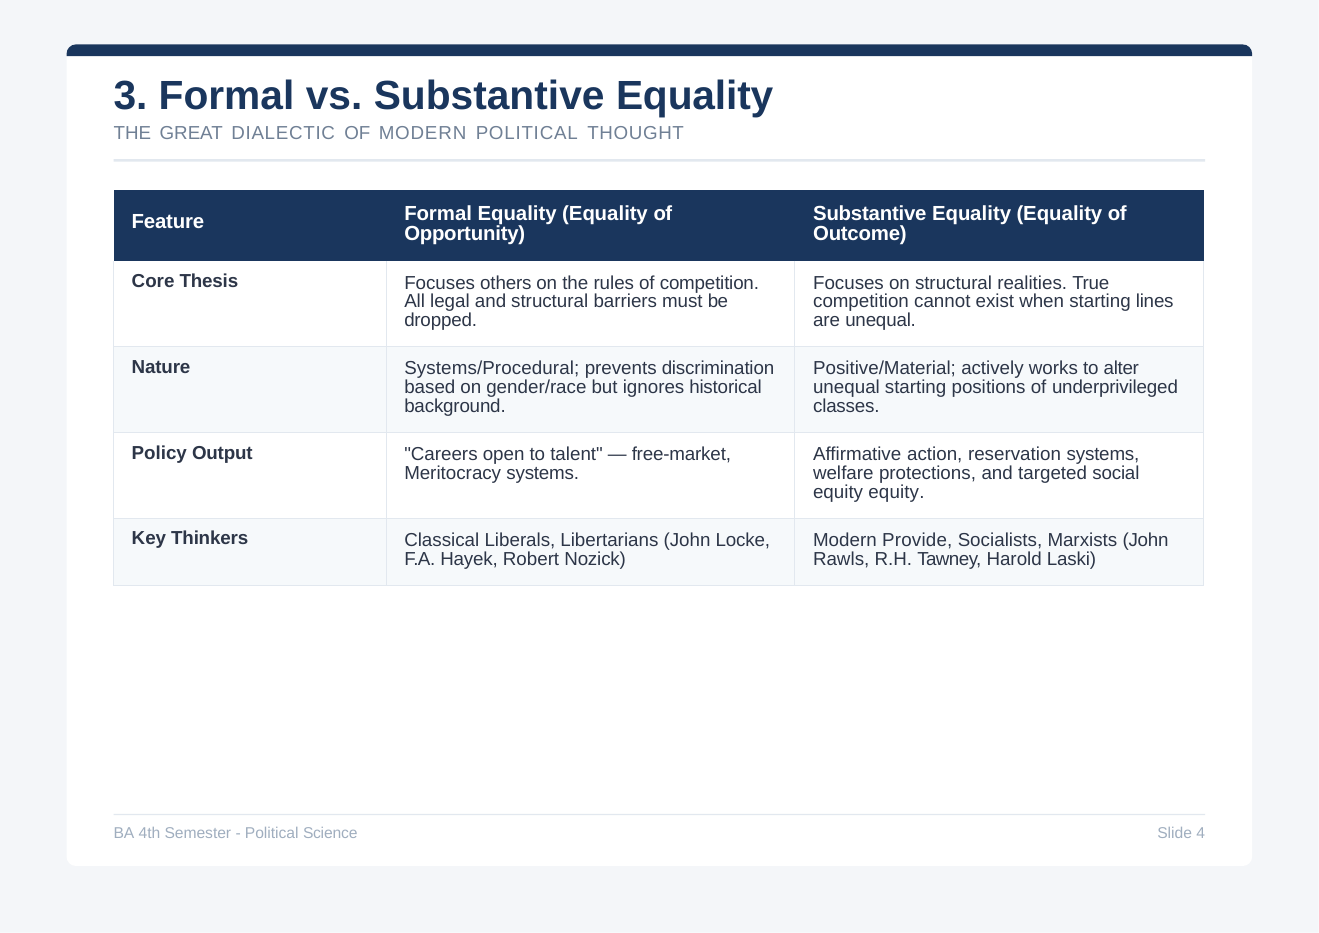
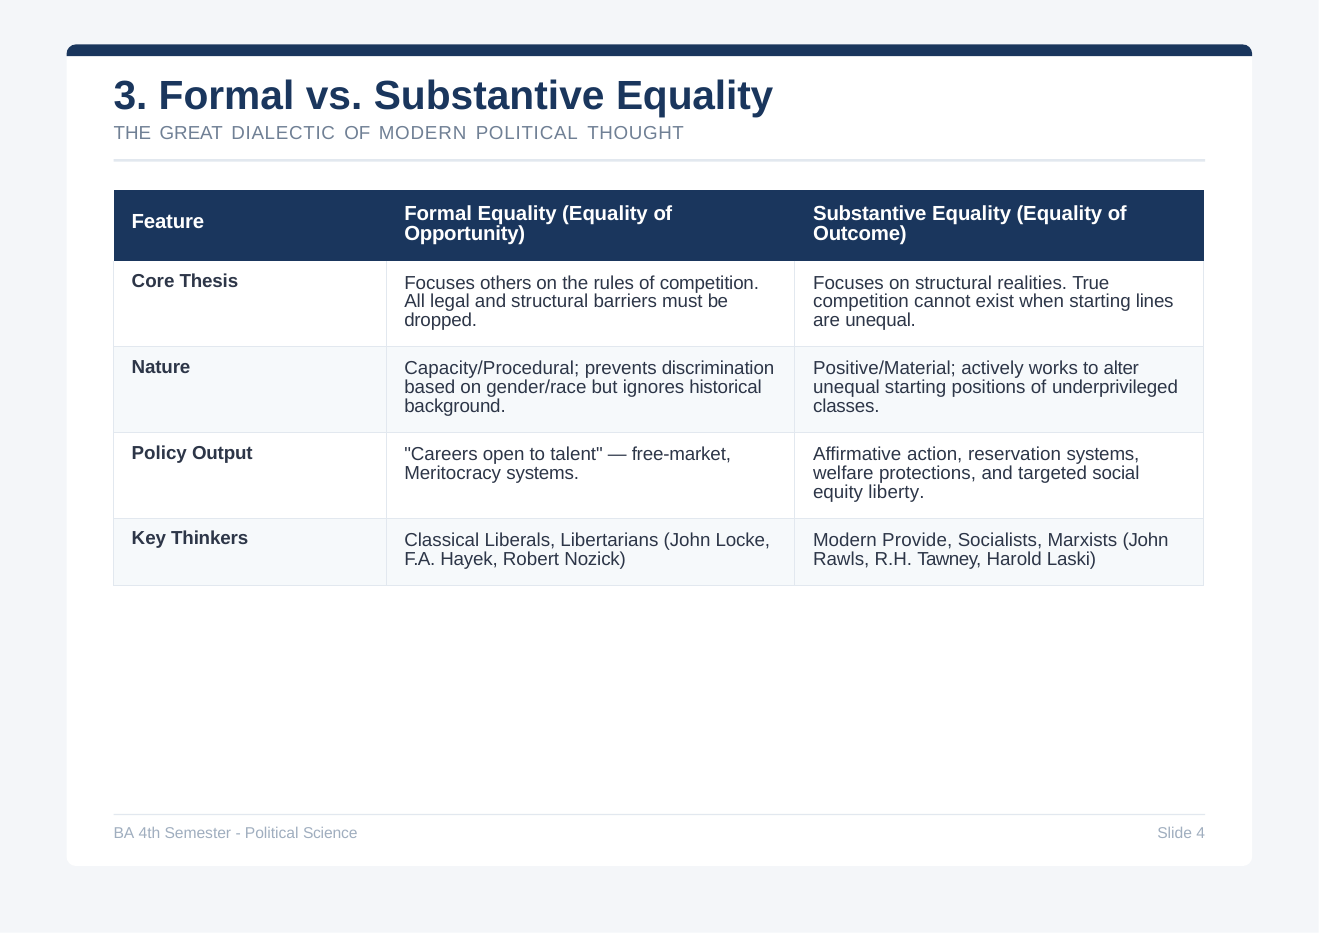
Systems/Procedural: Systems/Procedural -> Capacity/Procedural
equity equity: equity -> liberty
